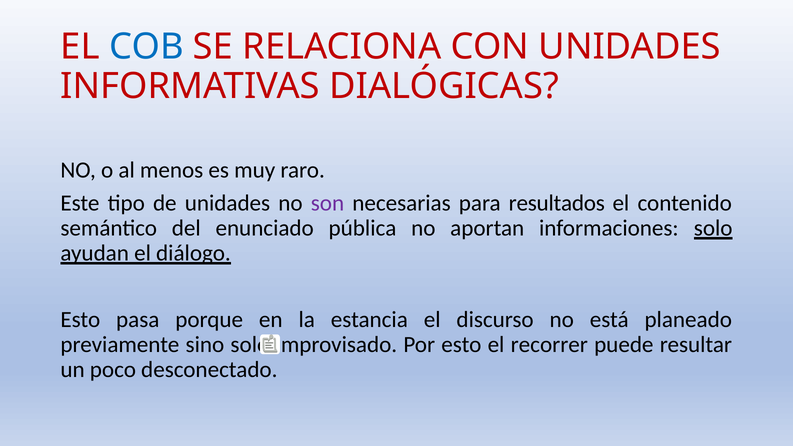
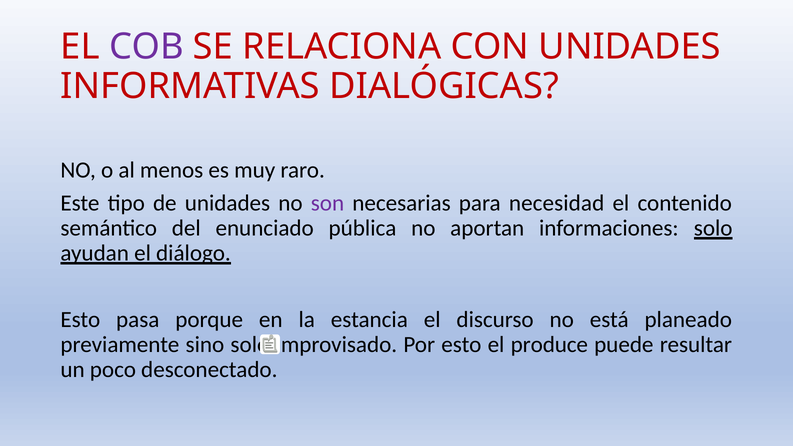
COB colour: blue -> purple
resultados: resultados -> necesidad
recorrer: recorrer -> produce
